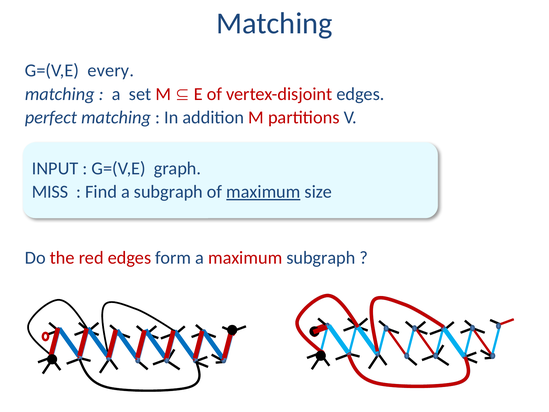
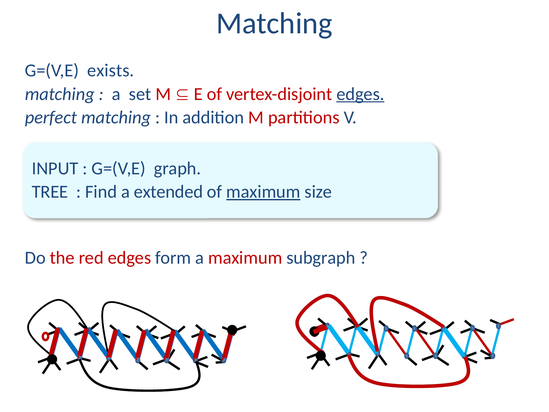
every: every -> exists
edges at (360, 94) underline: none -> present
MISS: MISS -> TREE
a subgraph: subgraph -> extended
